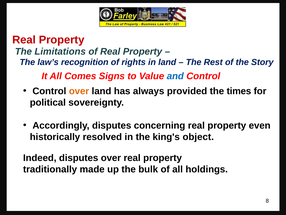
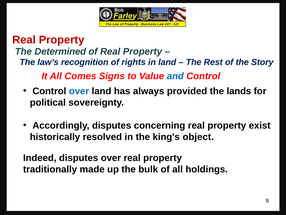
Limitations: Limitations -> Determined
over at (79, 91) colour: orange -> blue
times: times -> lands
even: even -> exist
